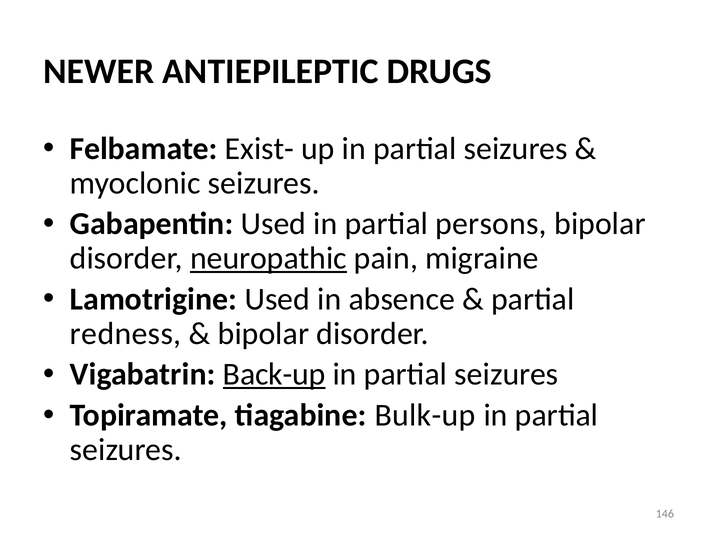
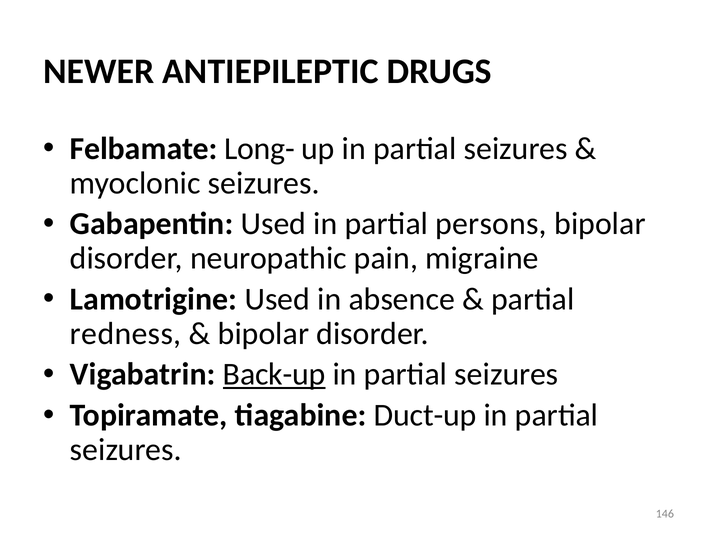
Exist-: Exist- -> Long-
neuropathic underline: present -> none
Bulk-up: Bulk-up -> Duct-up
